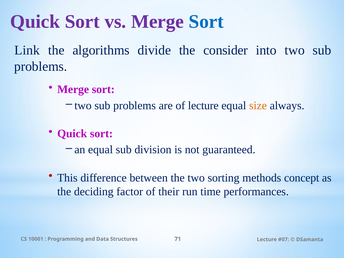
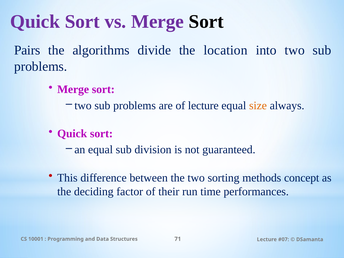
Sort at (206, 22) colour: blue -> black
Link: Link -> Pairs
consider: consider -> location
